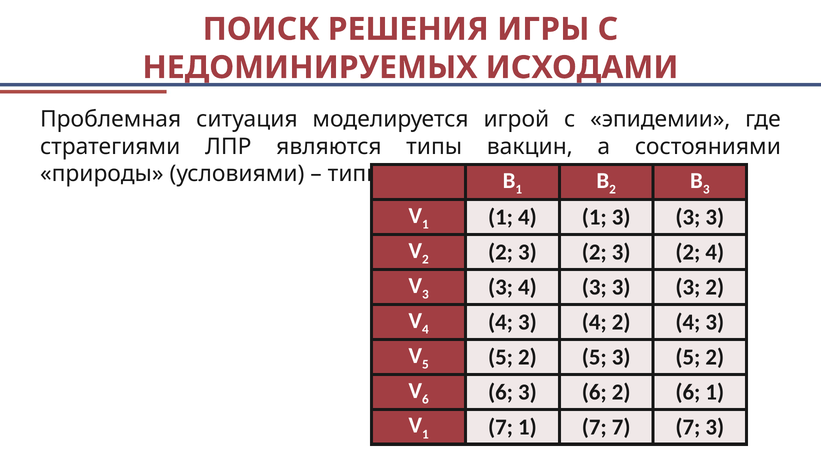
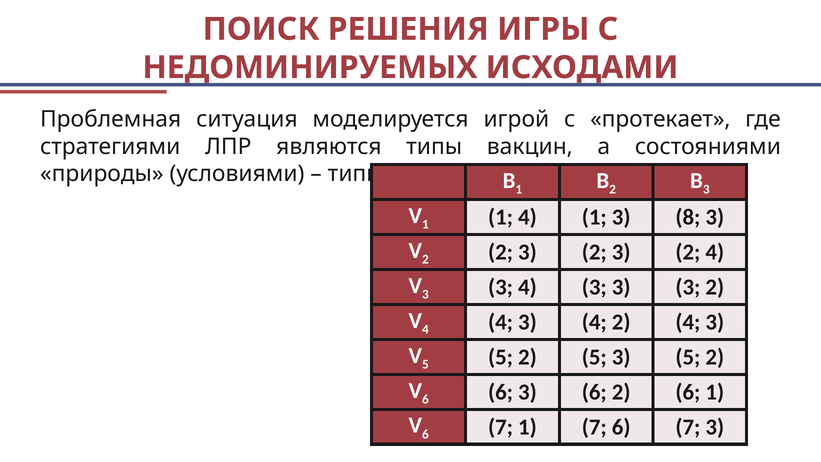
эпидемии: эпидемии -> протекает
1 3 3: 3 -> 8
1 at (425, 434): 1 -> 6
1 7 7: 7 -> 6
